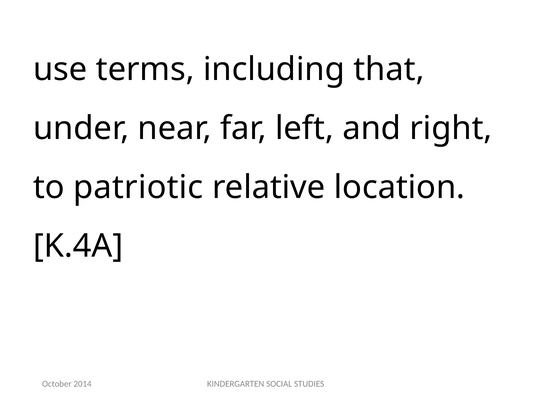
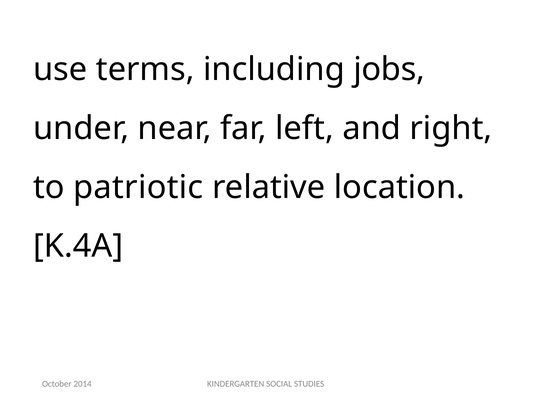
that: that -> jobs
